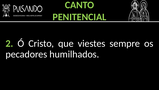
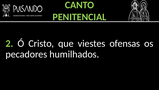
sempre: sempre -> ofensas
